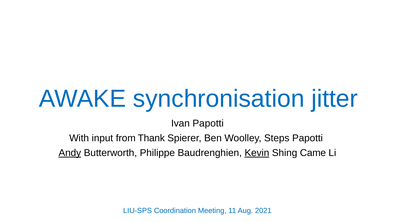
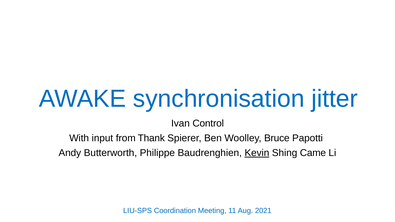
Ivan Papotti: Papotti -> Control
Steps: Steps -> Bruce
Andy underline: present -> none
